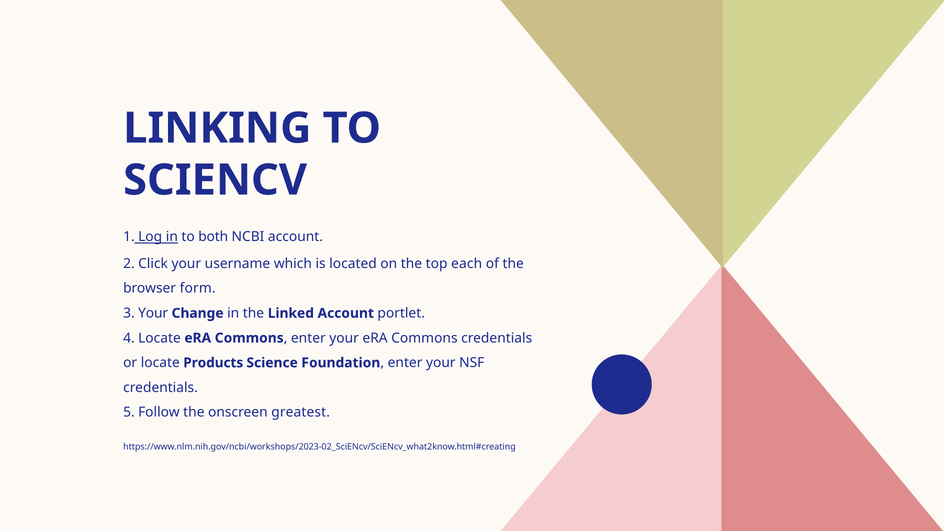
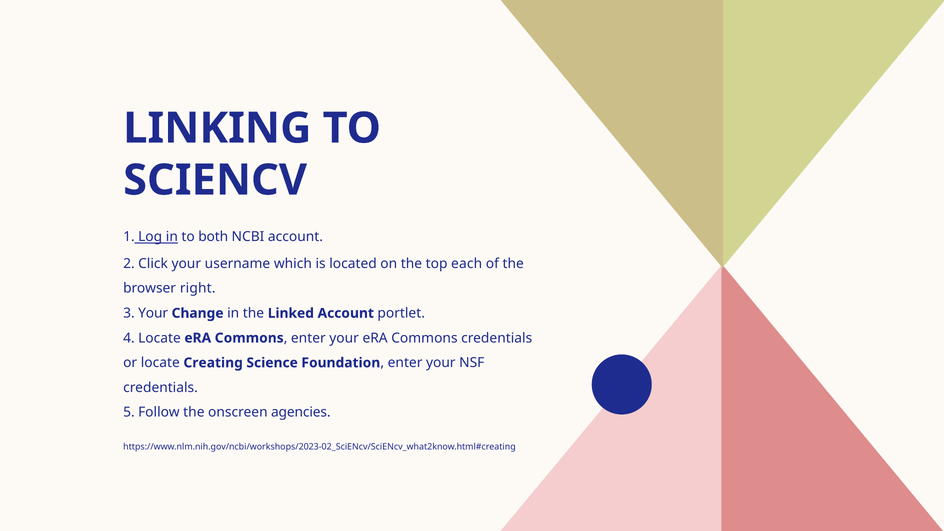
form: form -> right
Products: Products -> Creating
greatest: greatest -> agencies
